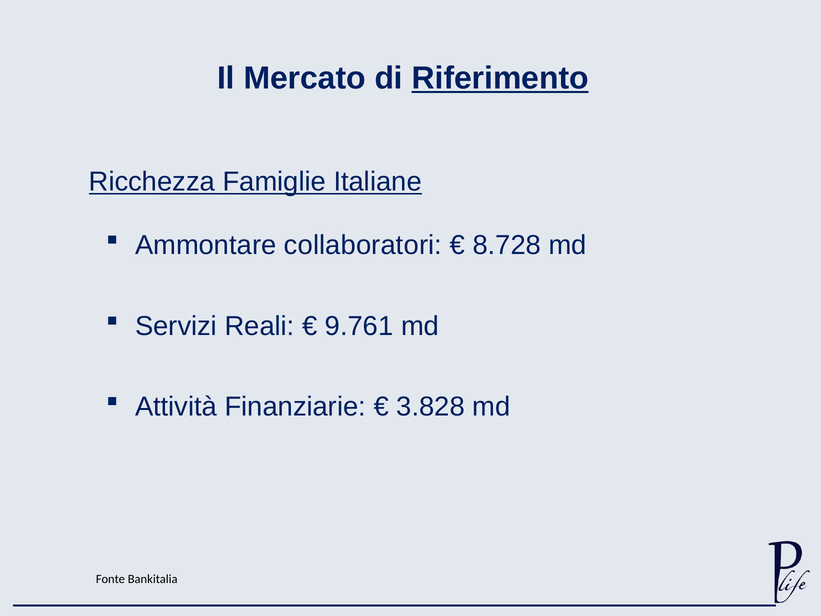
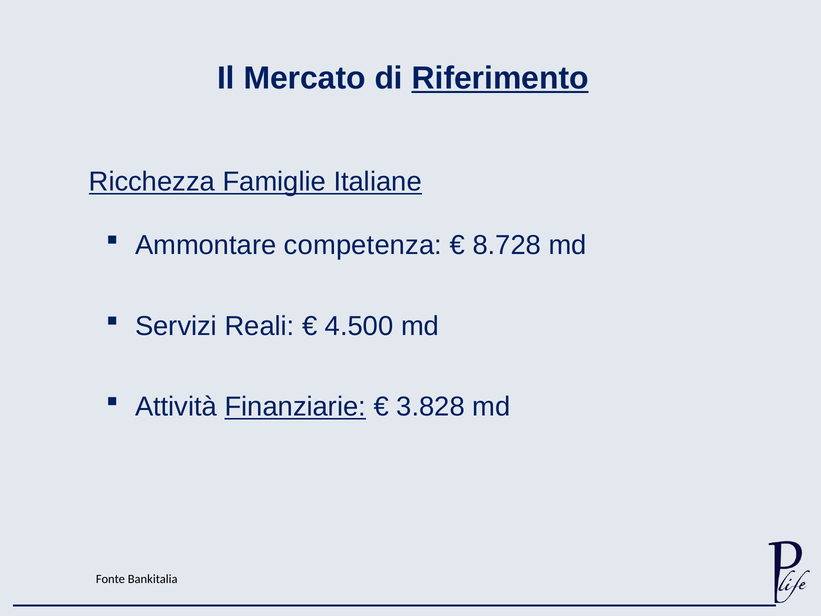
collaboratori: collaboratori -> competenza
9.761: 9.761 -> 4.500
Finanziarie underline: none -> present
